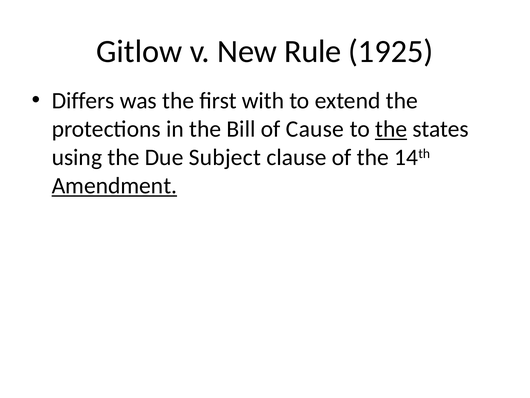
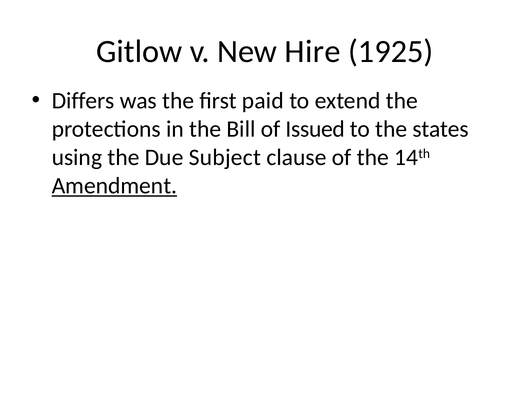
Rule: Rule -> Hire
with: with -> paid
Cause: Cause -> Issued
the at (391, 129) underline: present -> none
